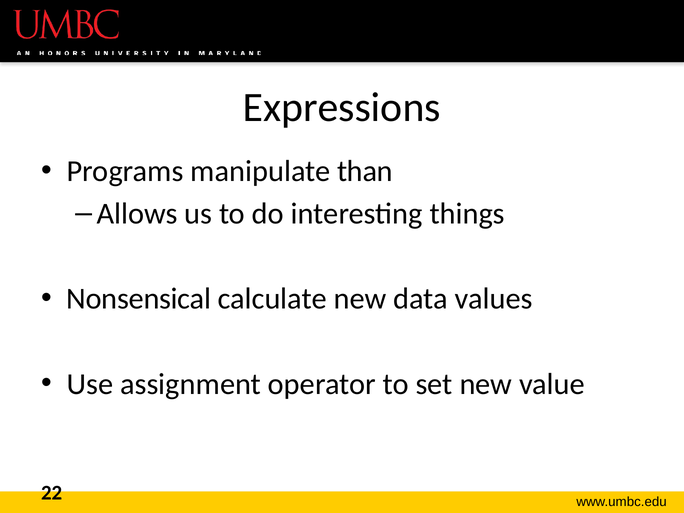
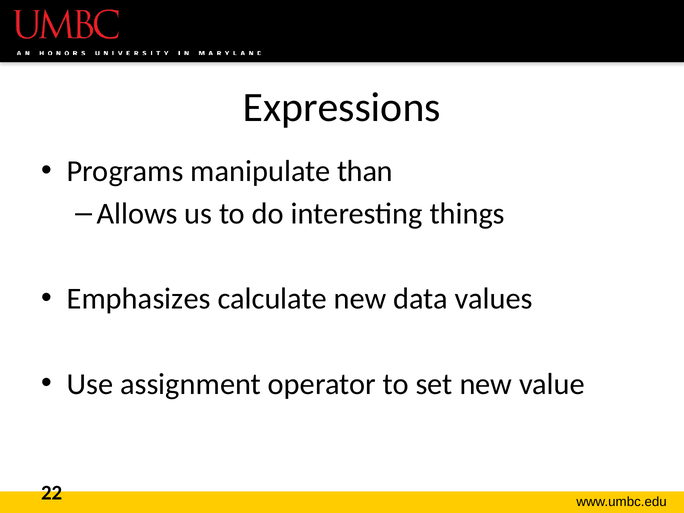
Nonsensical: Nonsensical -> Emphasizes
